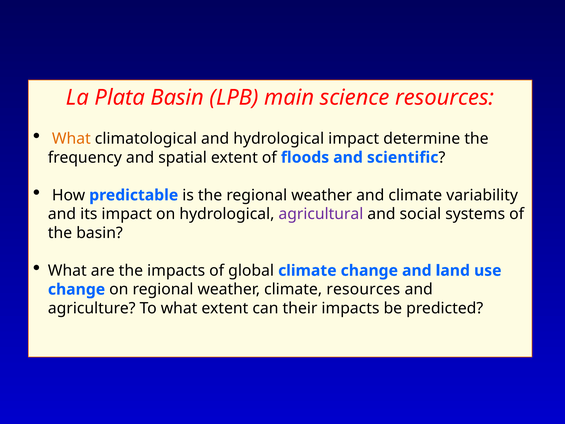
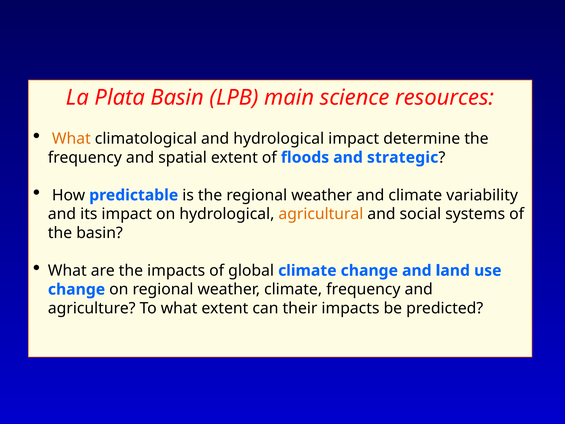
scientific: scientific -> strategic
agricultural colour: purple -> orange
climate resources: resources -> frequency
